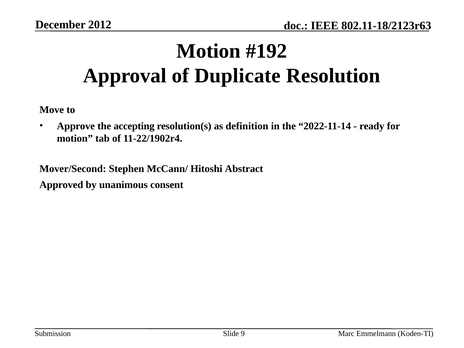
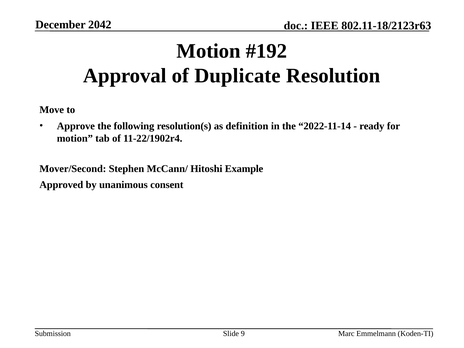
2012: 2012 -> 2042
accepting: accepting -> following
Abstract: Abstract -> Example
